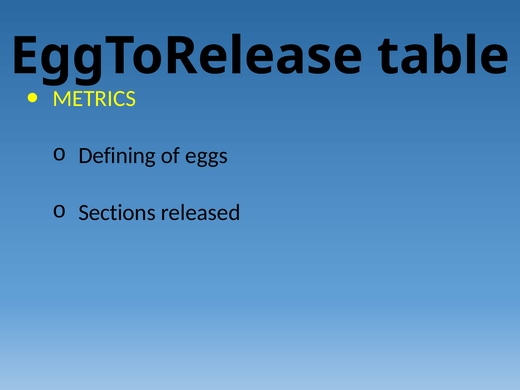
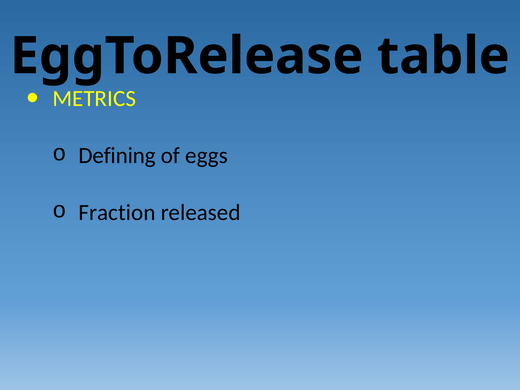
Sections: Sections -> Fraction
